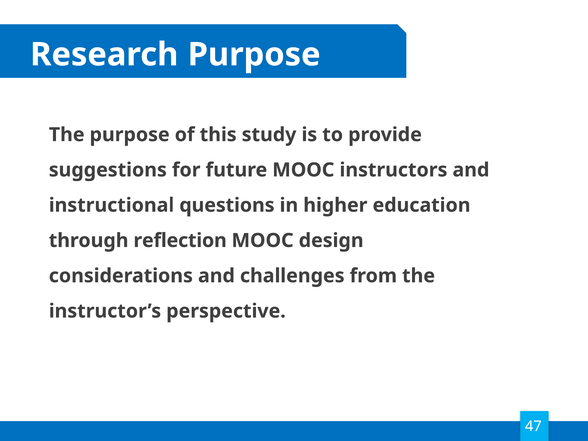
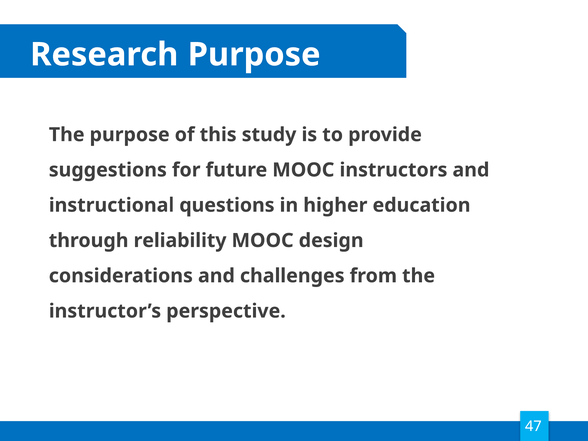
reflection: reflection -> reliability
